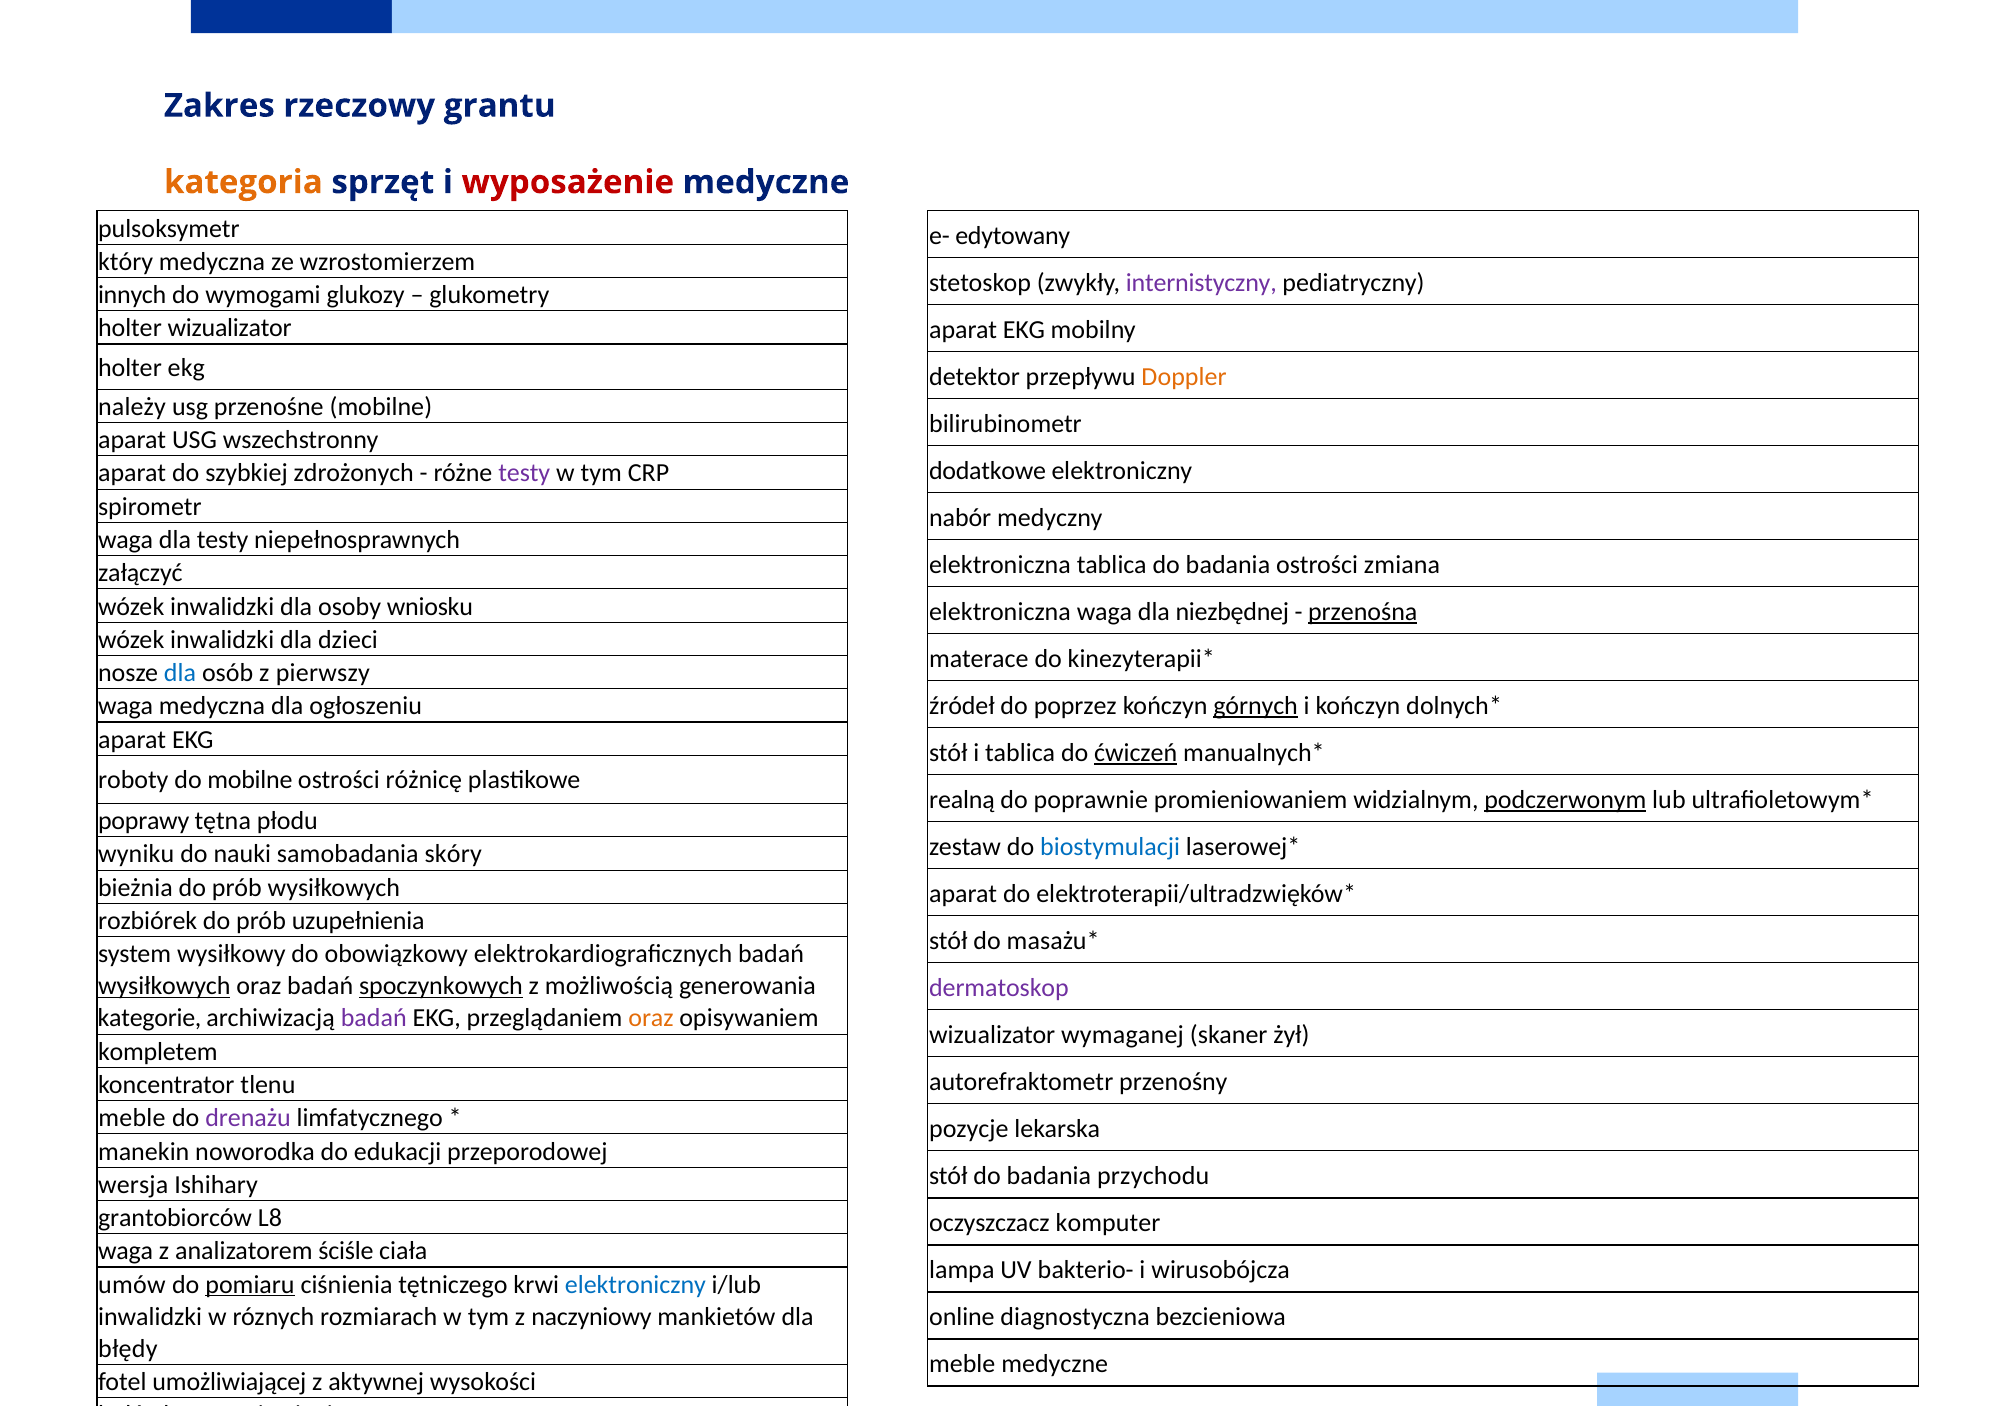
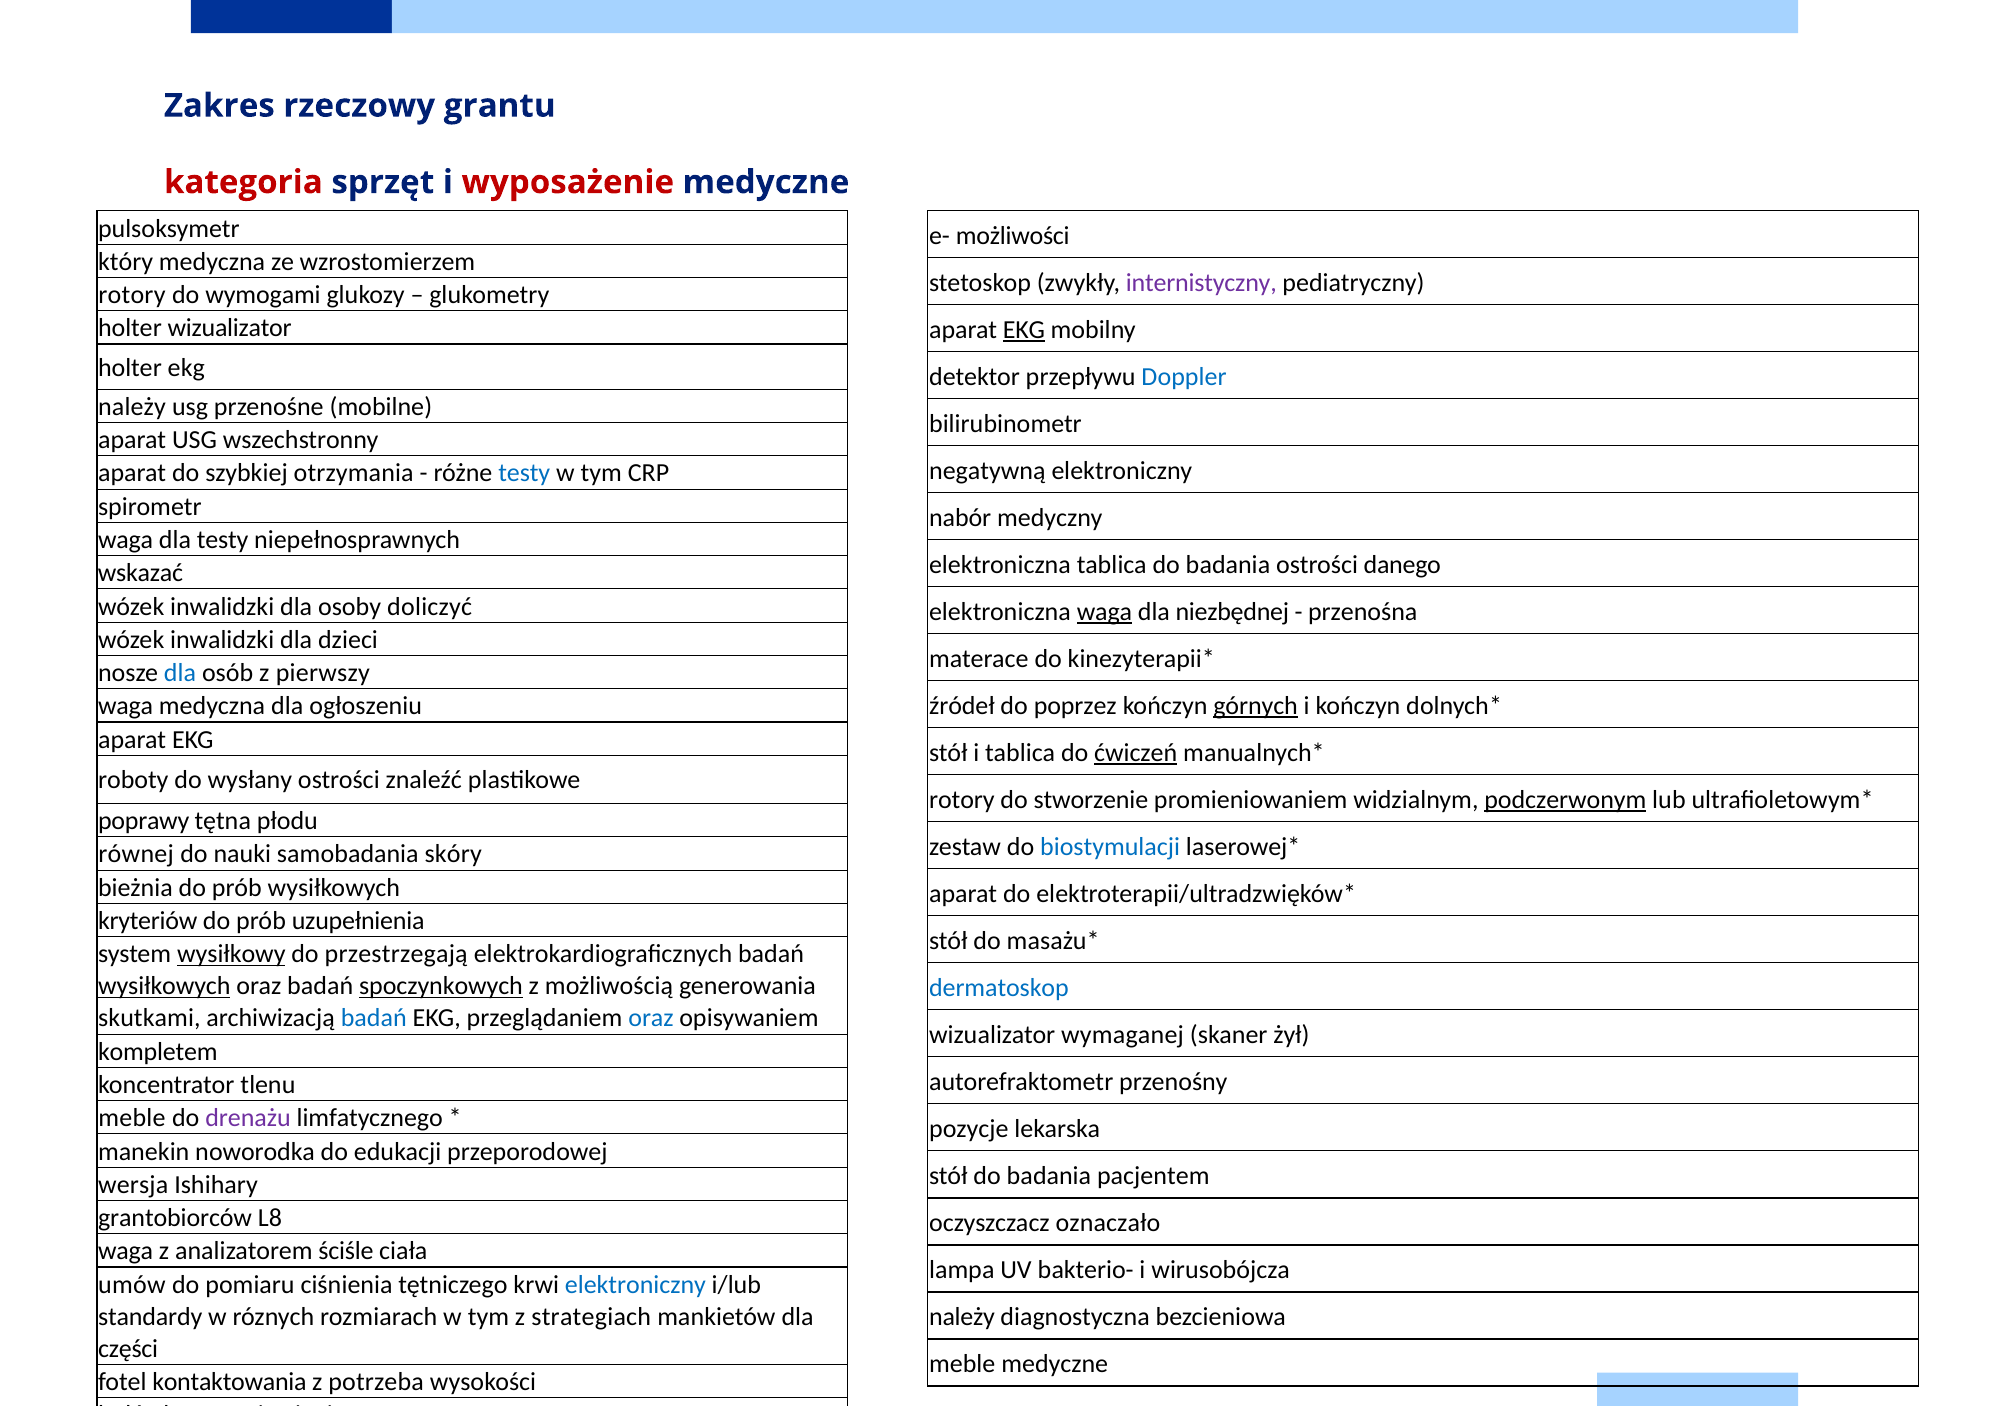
kategoria colour: orange -> red
edytowany: edytowany -> możliwości
innych at (132, 295): innych -> rotory
EKG at (1024, 330) underline: none -> present
Doppler colour: orange -> blue
dodatkowe: dodatkowe -> negatywną
zdrożonych: zdrożonych -> otrzymania
testy at (524, 473) colour: purple -> blue
zmiana: zmiana -> danego
załączyć: załączyć -> wskazać
wniosku: wniosku -> doliczyć
waga at (1104, 612) underline: none -> present
przenośna underline: present -> none
do mobilne: mobilne -> wysłany
różnicę: różnicę -> znaleźć
realną at (962, 800): realną -> rotory
poprawnie: poprawnie -> stworzenie
wyniku: wyniku -> równej
rozbiórek: rozbiórek -> kryteriów
wysiłkowy underline: none -> present
obowiązkowy: obowiązkowy -> przestrzegają
dermatoskop colour: purple -> blue
kategorie: kategorie -> skutkami
badań at (374, 1019) colour: purple -> blue
oraz at (651, 1019) colour: orange -> blue
przychodu: przychodu -> pacjentem
komputer: komputer -> oznaczało
pomiaru underline: present -> none
inwalidzki at (150, 1317): inwalidzki -> standardy
naczyniowy: naczyniowy -> strategiach
online at (962, 1317): online -> należy
błędy: błędy -> części
umożliwiającej: umożliwiającej -> kontaktowania
aktywnej: aktywnej -> potrzeba
